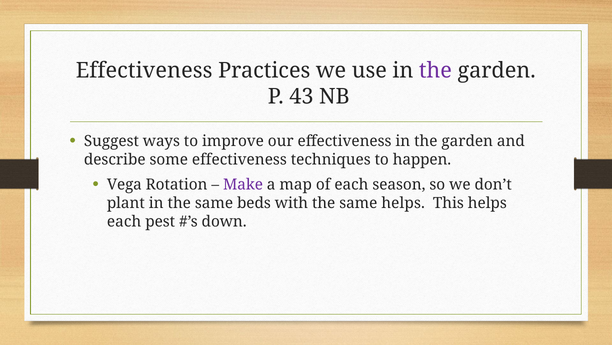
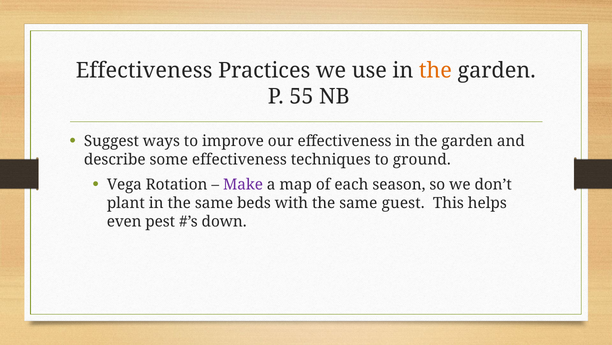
the at (435, 71) colour: purple -> orange
43: 43 -> 55
happen: happen -> ground
same helps: helps -> guest
each at (124, 221): each -> even
